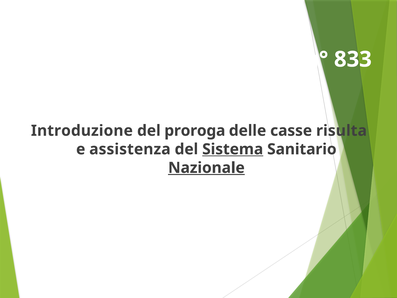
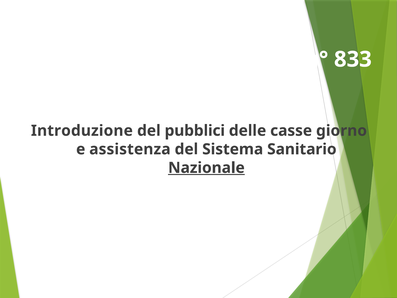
proroga: proroga -> pubblici
risulta: risulta -> giorno
Sistema underline: present -> none
